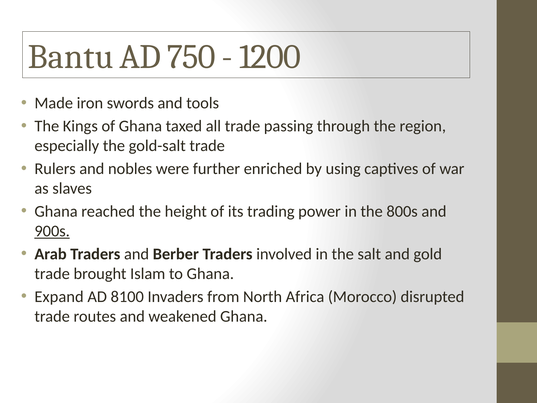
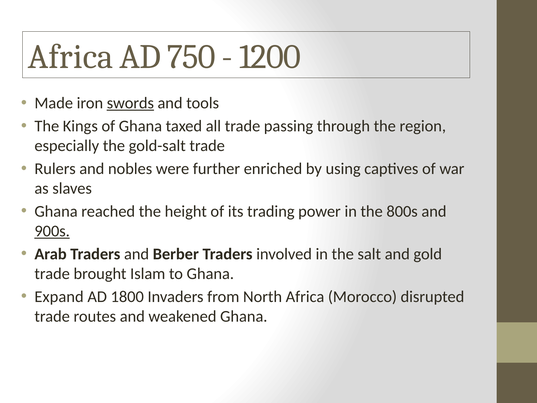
Bantu at (71, 57): Bantu -> Africa
swords underline: none -> present
8100: 8100 -> 1800
